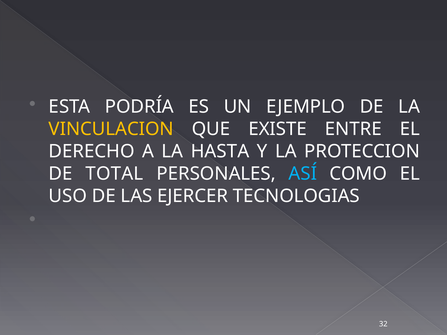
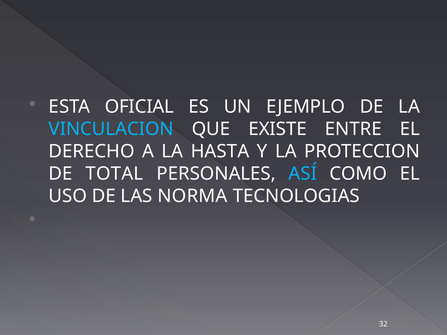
PODRÍA: PODRÍA -> OFICIAL
VINCULACION colour: yellow -> light blue
EJERCER: EJERCER -> NORMA
